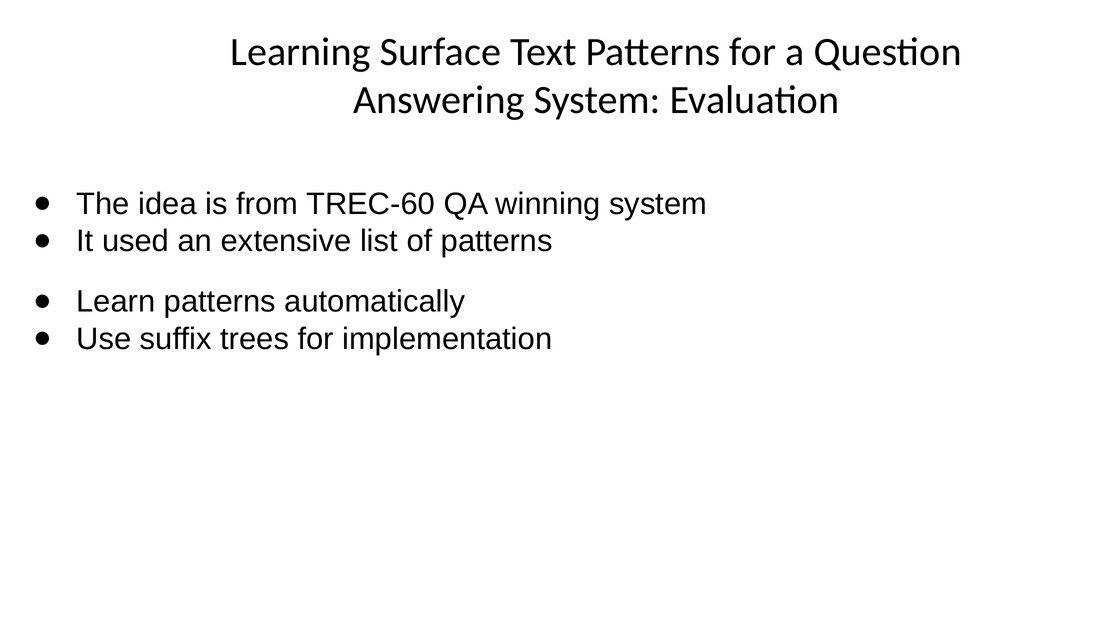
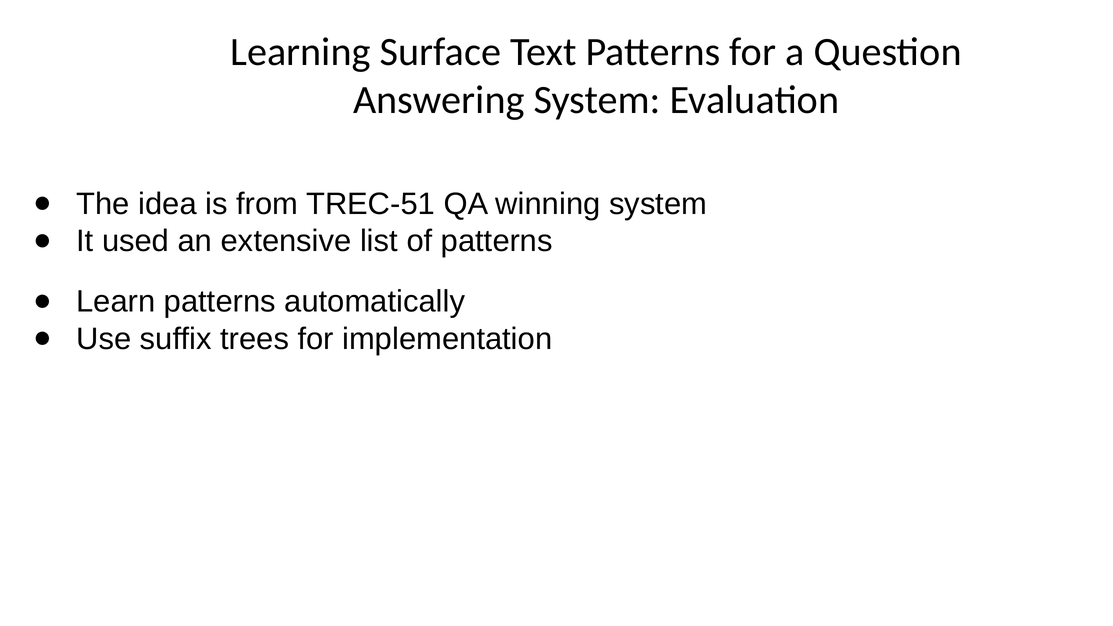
TREC-60: TREC-60 -> TREC-51
